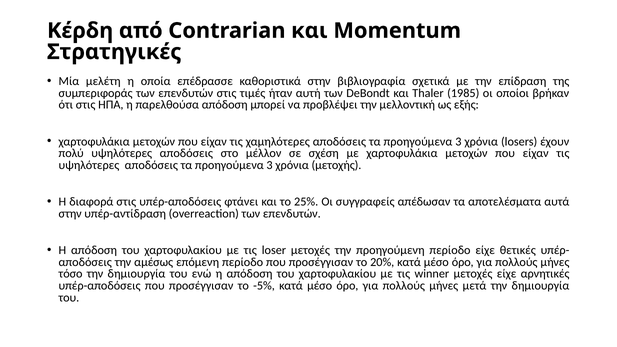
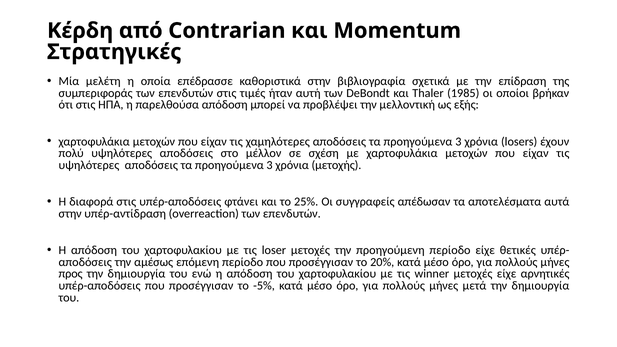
τόσο: τόσο -> προς
